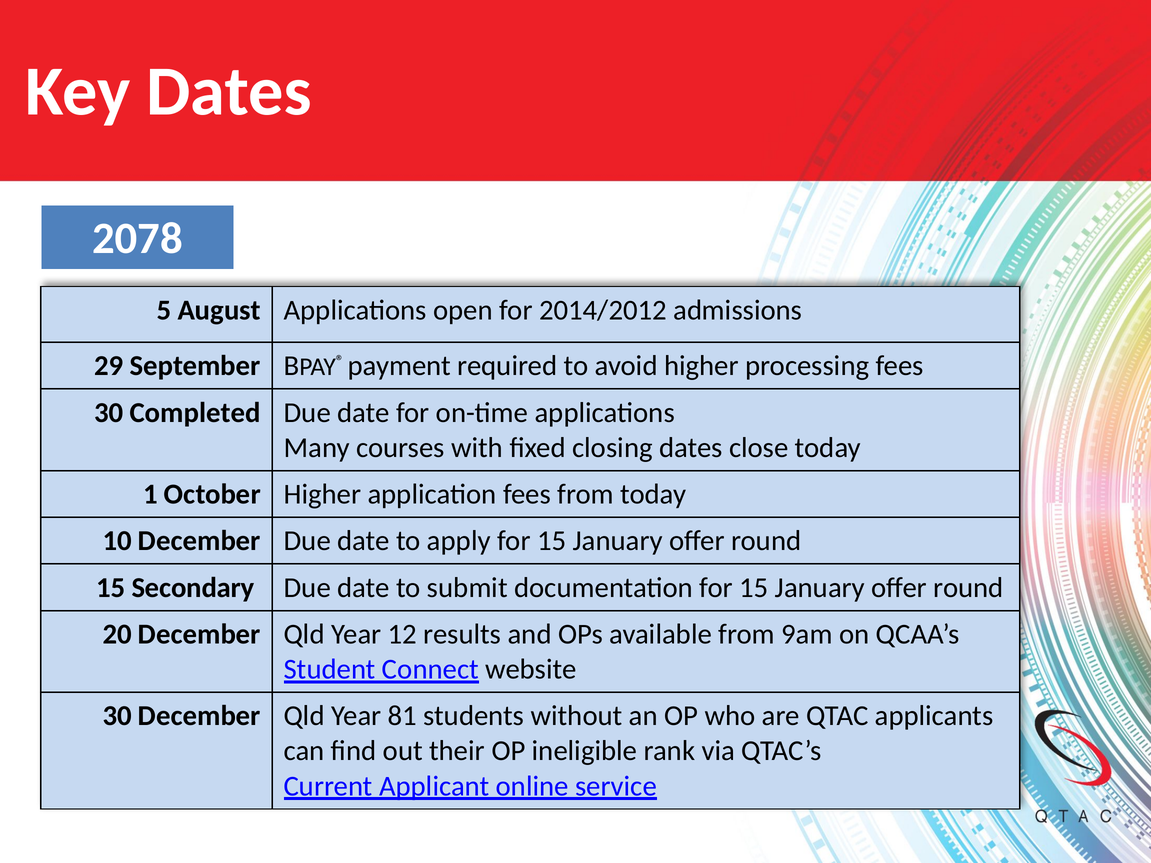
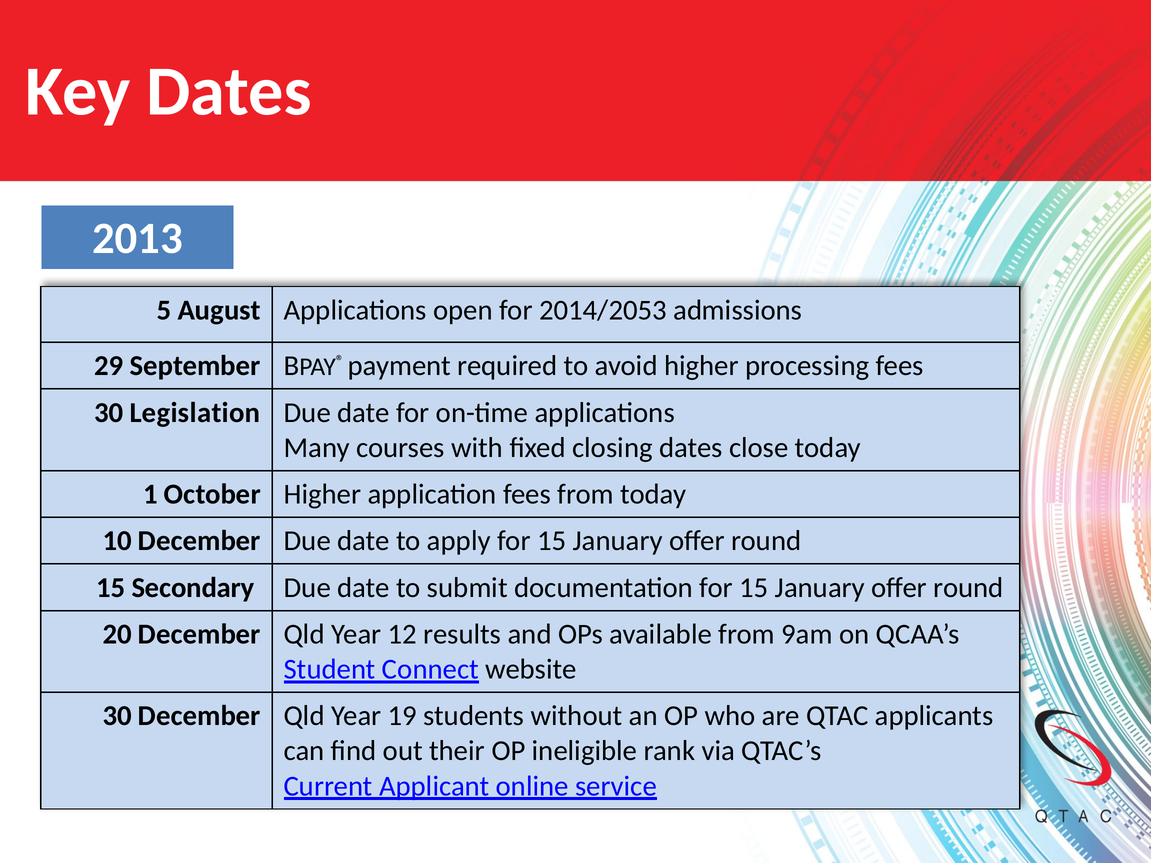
2078: 2078 -> 2013
2014/2012: 2014/2012 -> 2014/2053
Completed: Completed -> Legislation
81: 81 -> 19
